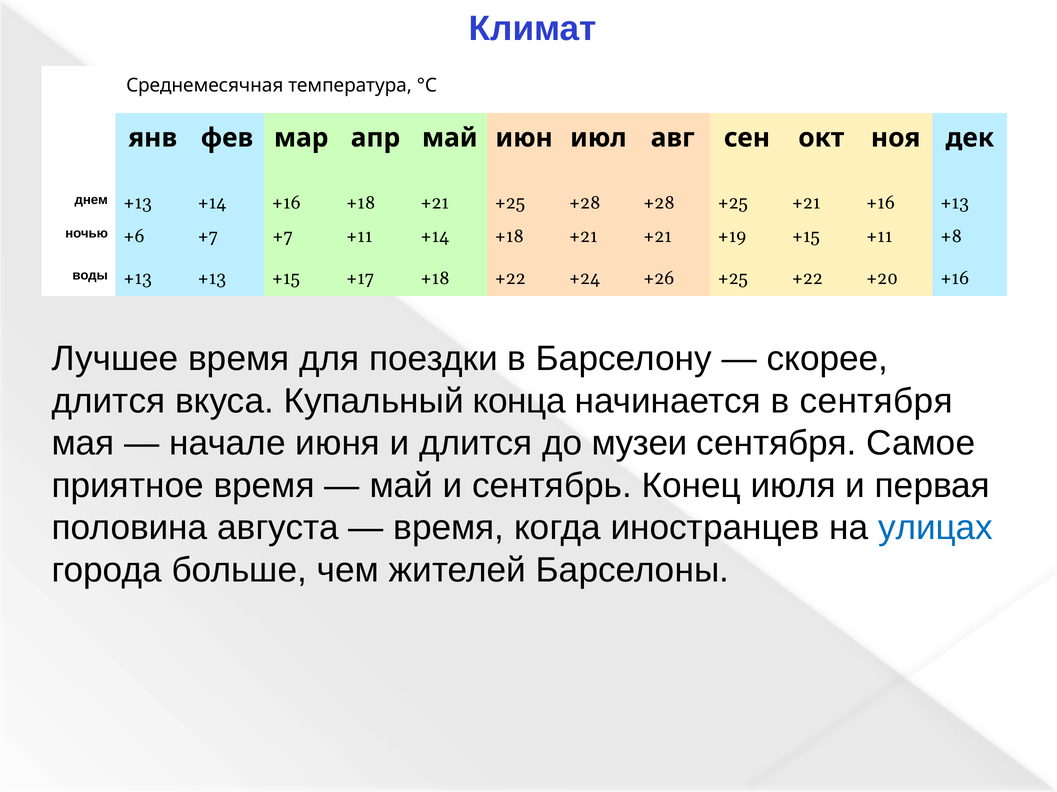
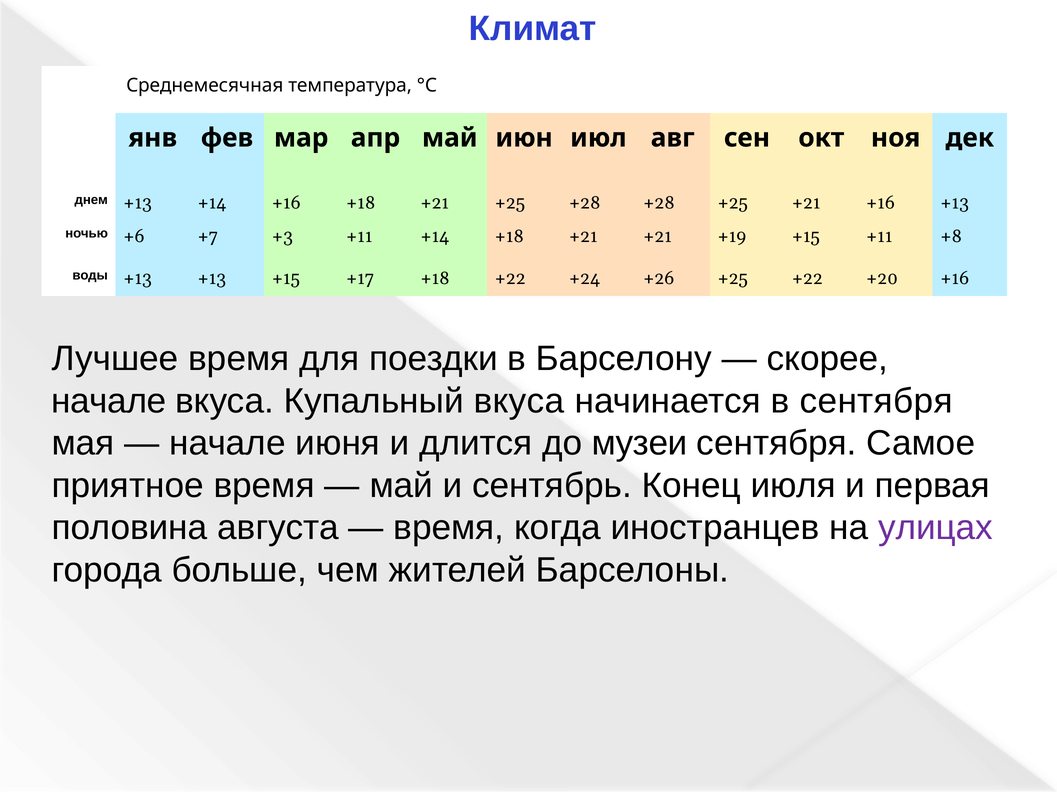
+7 +7: +7 -> +3
длится at (109, 401): длится -> начале
Купальный конца: конца -> вкуса
улицах colour: blue -> purple
